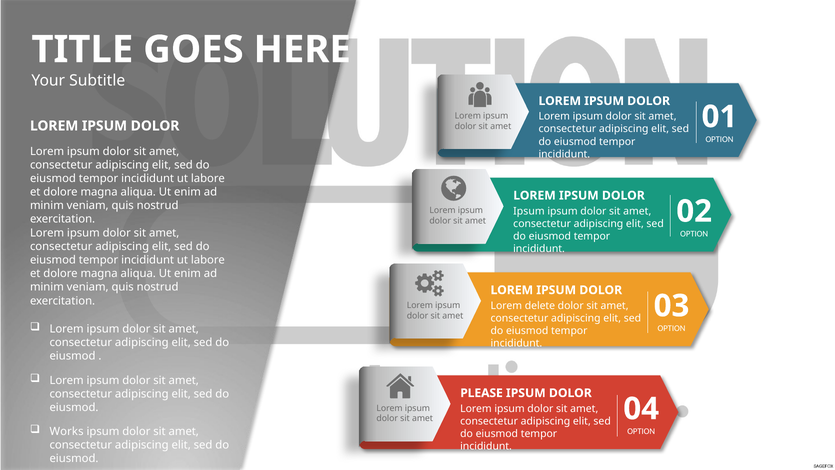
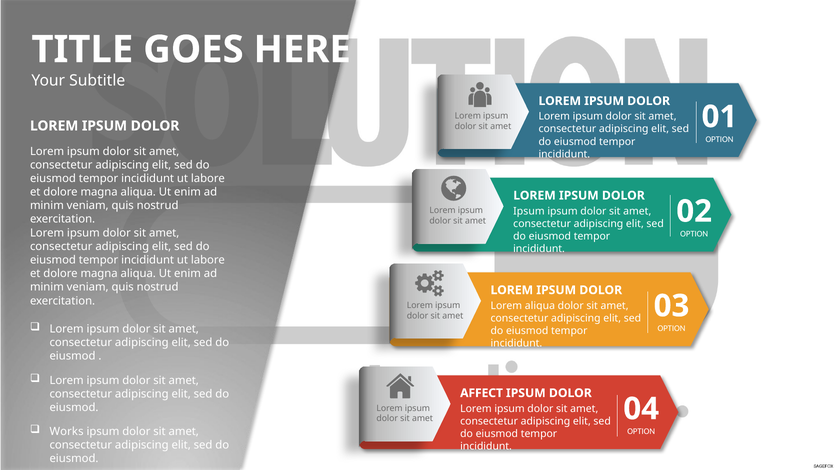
Lorem delete: delete -> aliqua
PLEASE: PLEASE -> AFFECT
